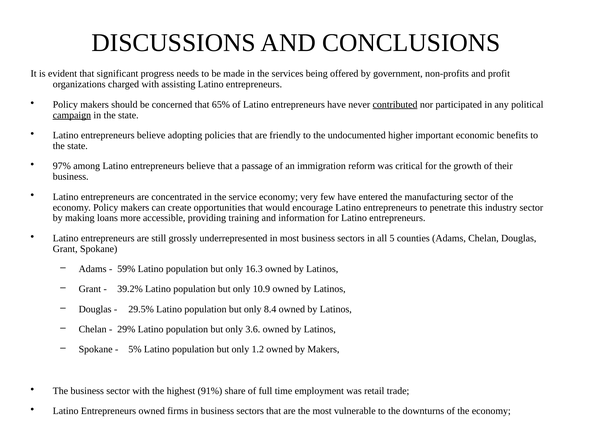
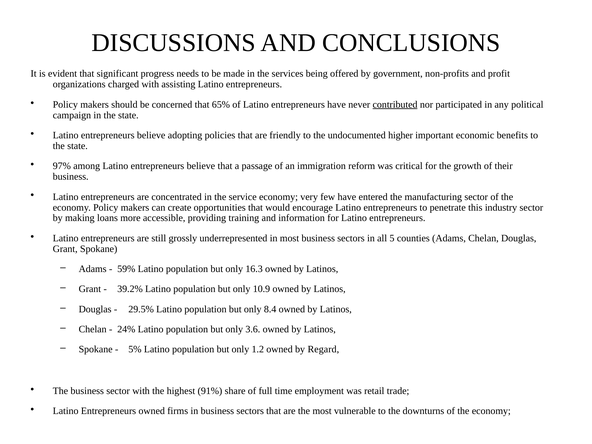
campaign underline: present -> none
29%: 29% -> 24%
by Makers: Makers -> Regard
